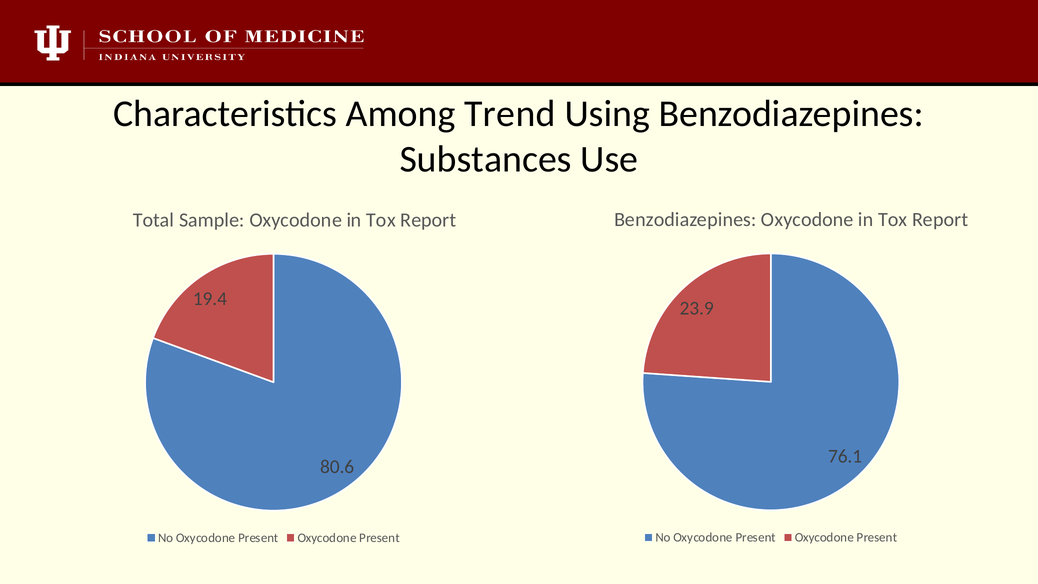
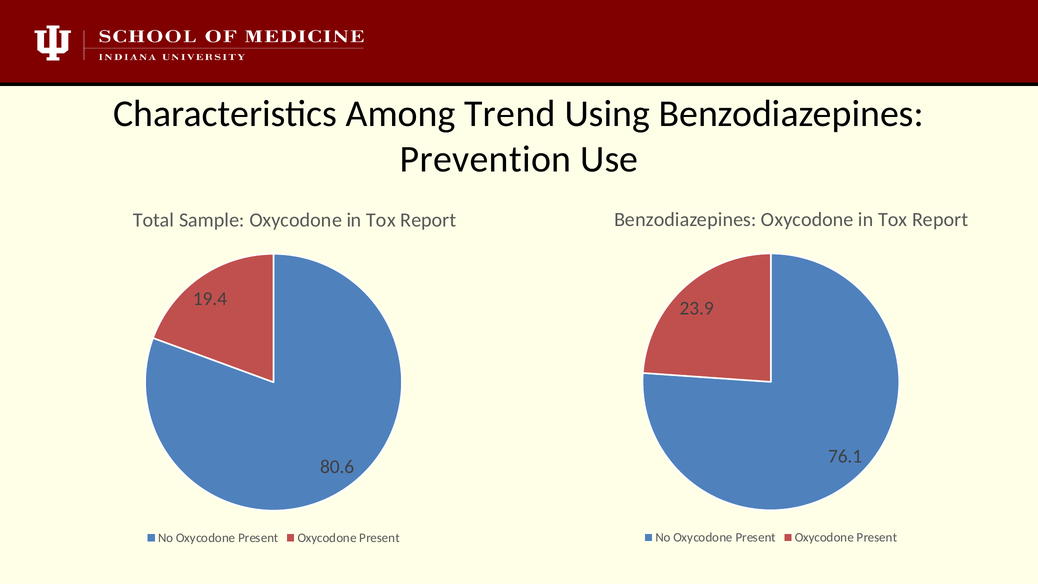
Substances: Substances -> Prevention
